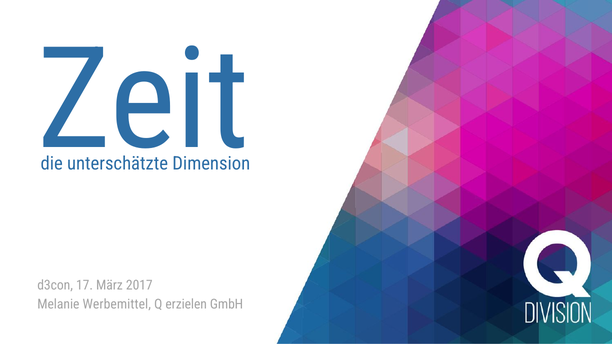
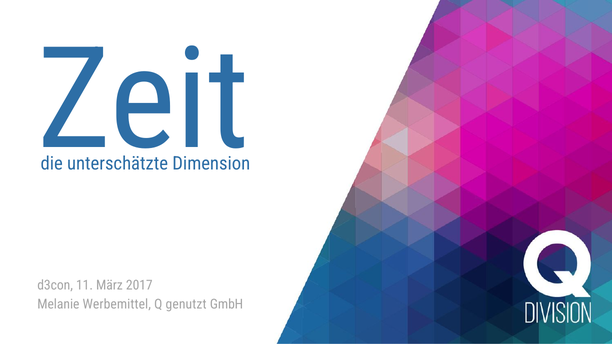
17: 17 -> 11
erzielen: erzielen -> genutzt
